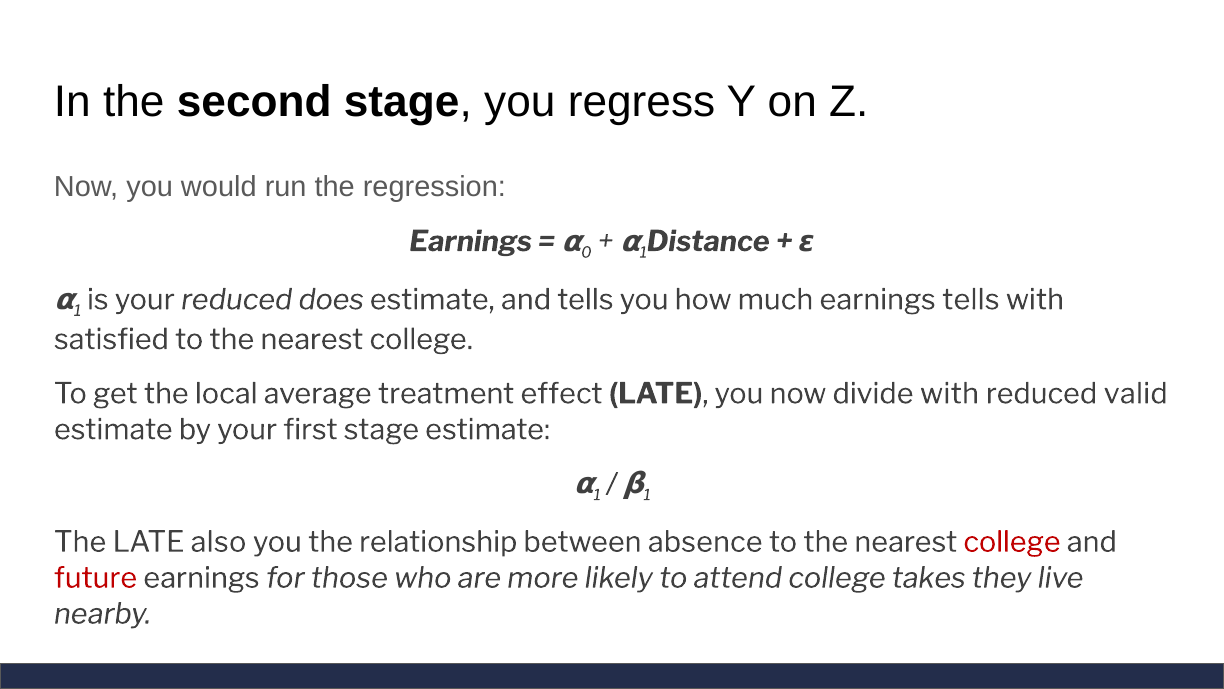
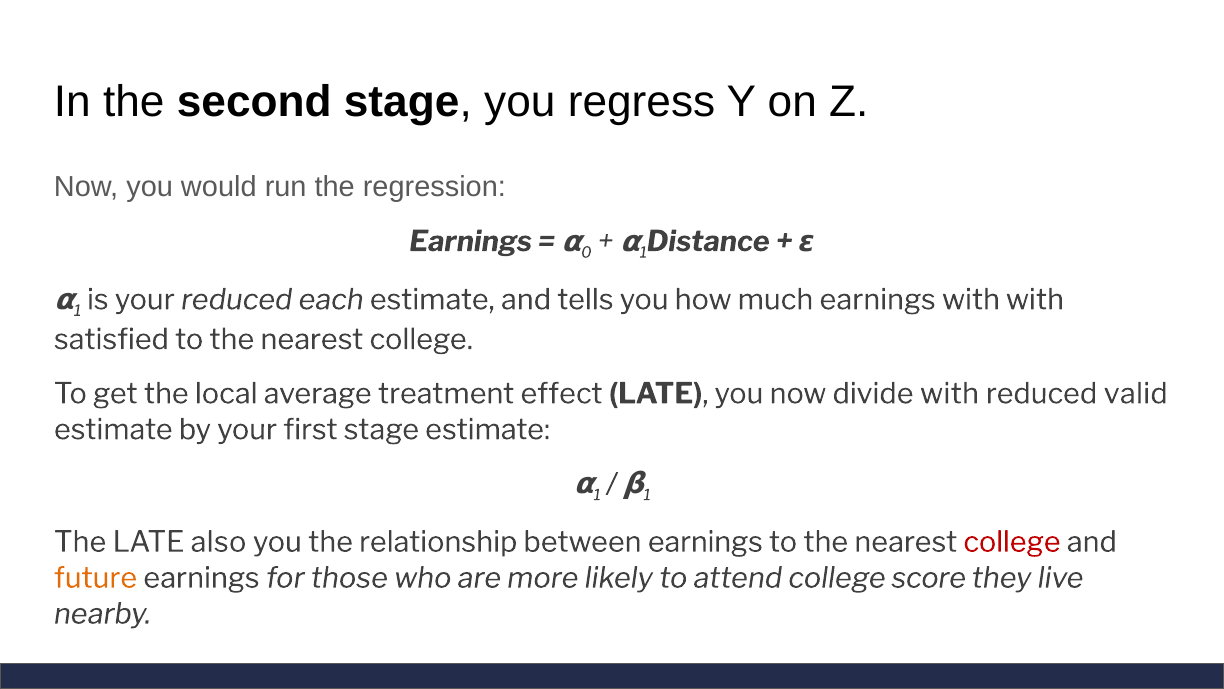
does: does -> each
earnings tells: tells -> with
between absence: absence -> earnings
future colour: red -> orange
takes: takes -> score
